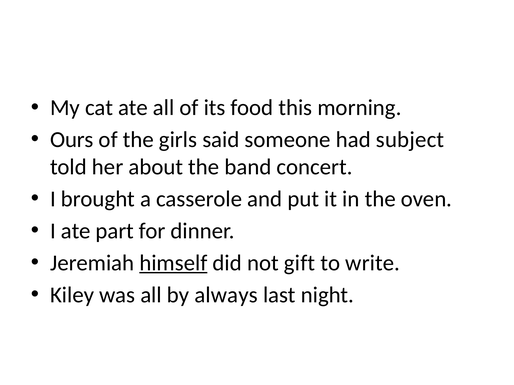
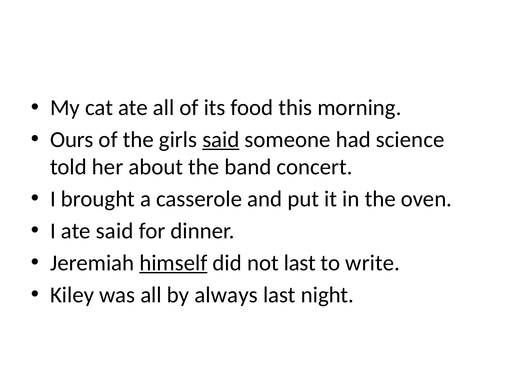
said at (221, 140) underline: none -> present
subject: subject -> science
ate part: part -> said
not gift: gift -> last
